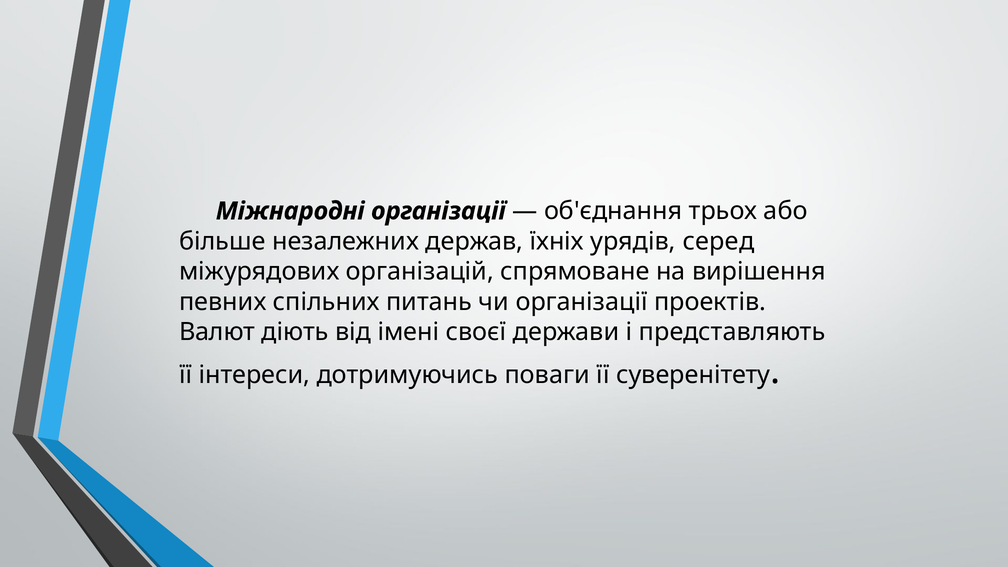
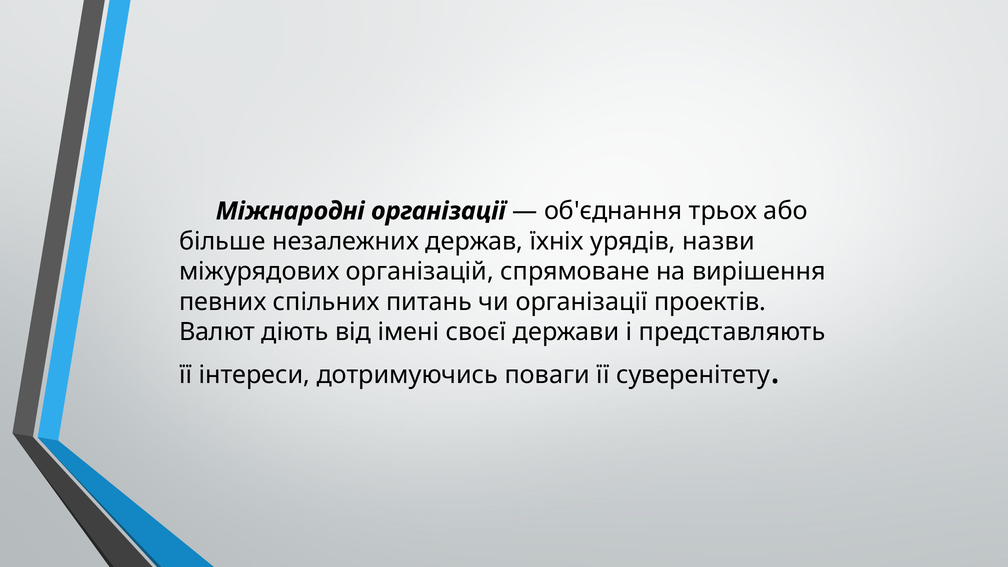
серед: серед -> назви
